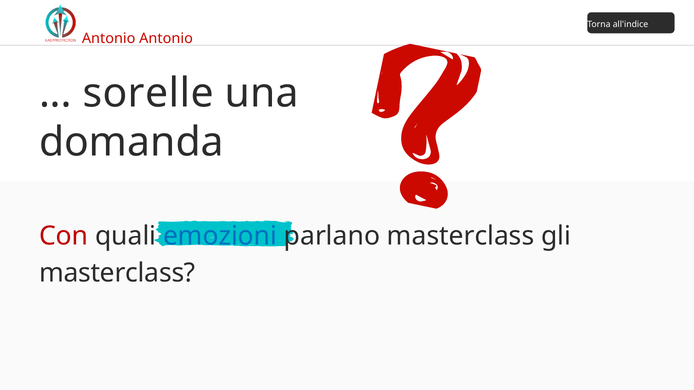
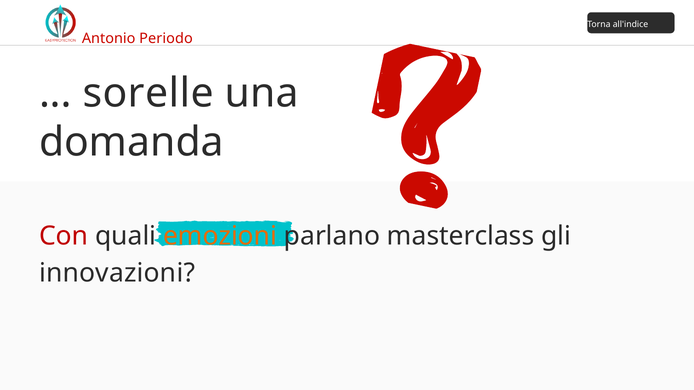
Antonio Antonio: Antonio -> Periodo
emozioni colour: blue -> orange
masterclass at (117, 273): masterclass -> innovazioni
